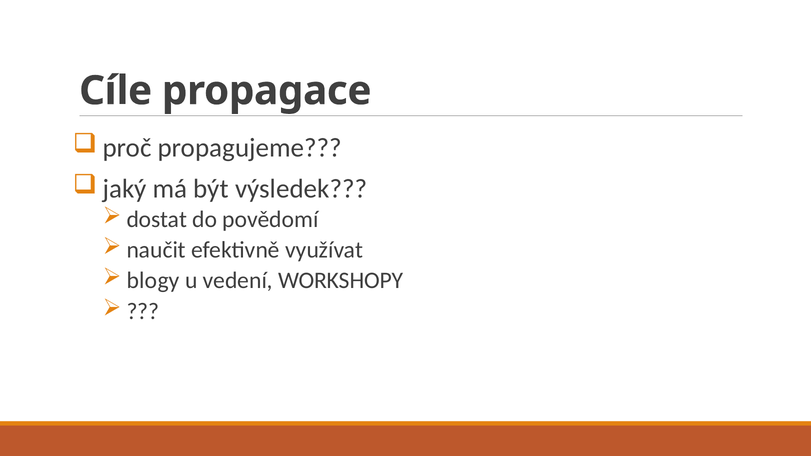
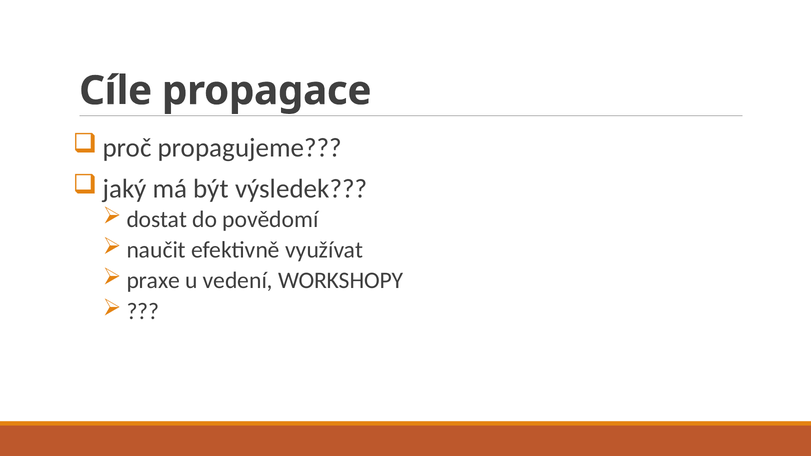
blogy: blogy -> praxe
